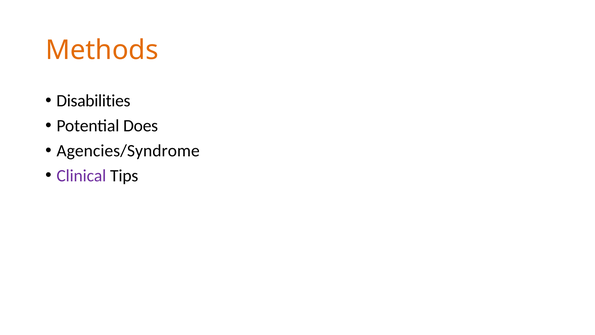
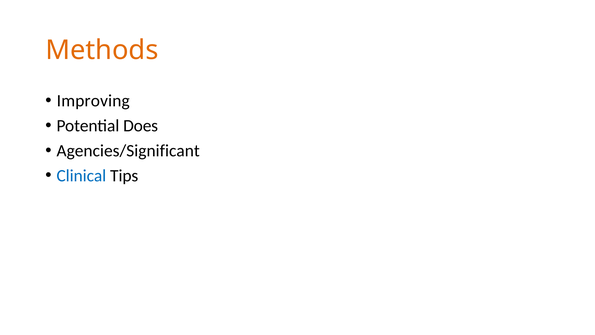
Disabilities: Disabilities -> Improving
Agencies/Syndrome: Agencies/Syndrome -> Agencies/Significant
Clinical colour: purple -> blue
